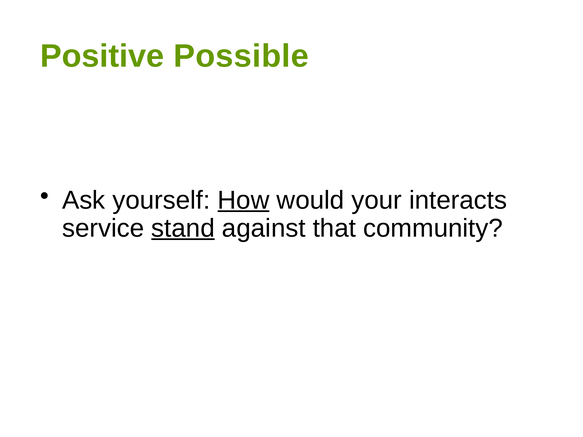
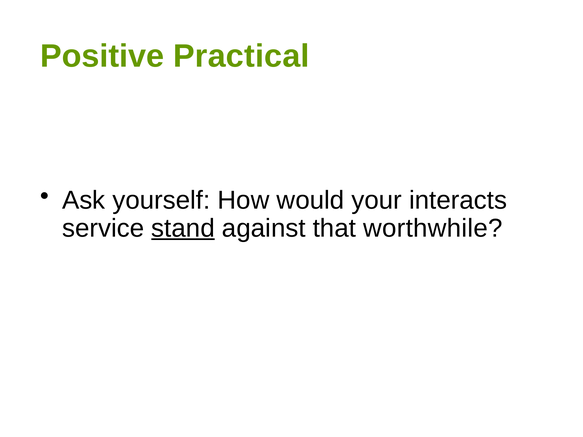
Possible: Possible -> Practical
How underline: present -> none
community: community -> worthwhile
